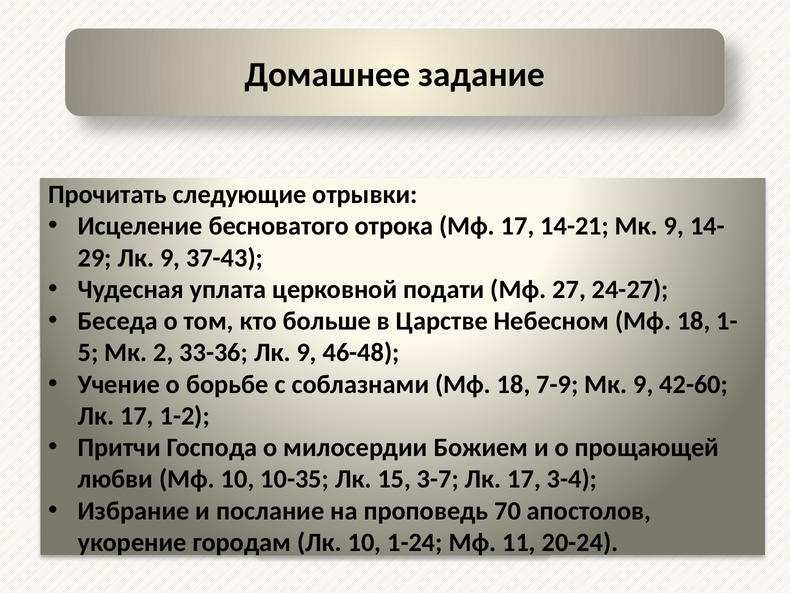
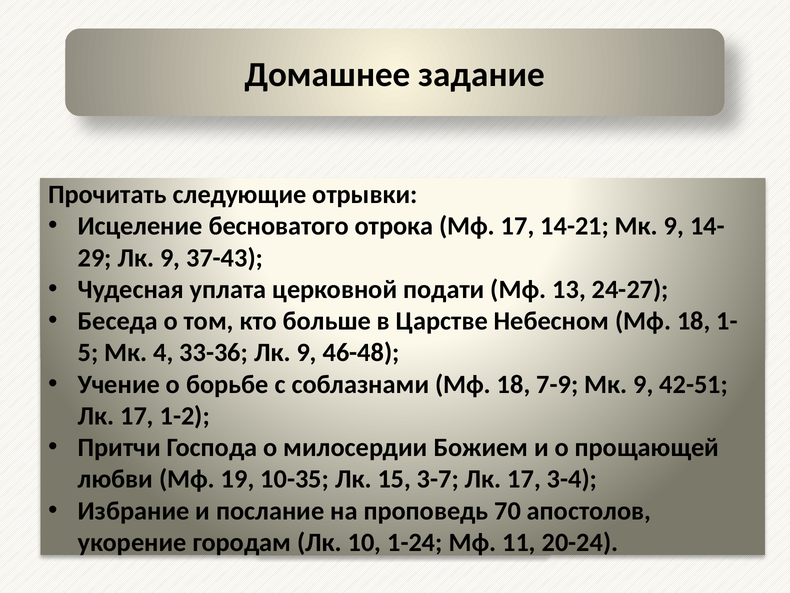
27: 27 -> 13
2: 2 -> 4
42-60: 42-60 -> 42-51
Мф 10: 10 -> 19
